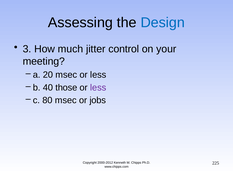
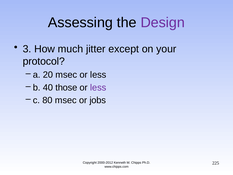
Design colour: blue -> purple
control: control -> except
meeting: meeting -> protocol
